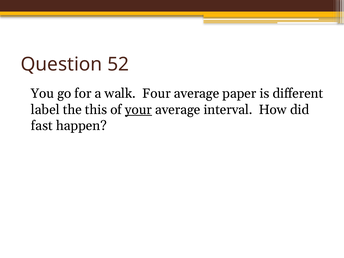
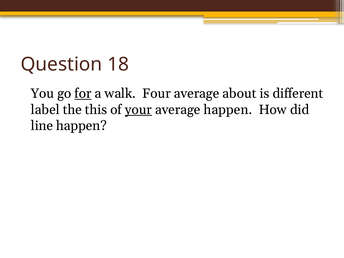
52: 52 -> 18
for underline: none -> present
paper: paper -> about
average interval: interval -> happen
fast: fast -> line
